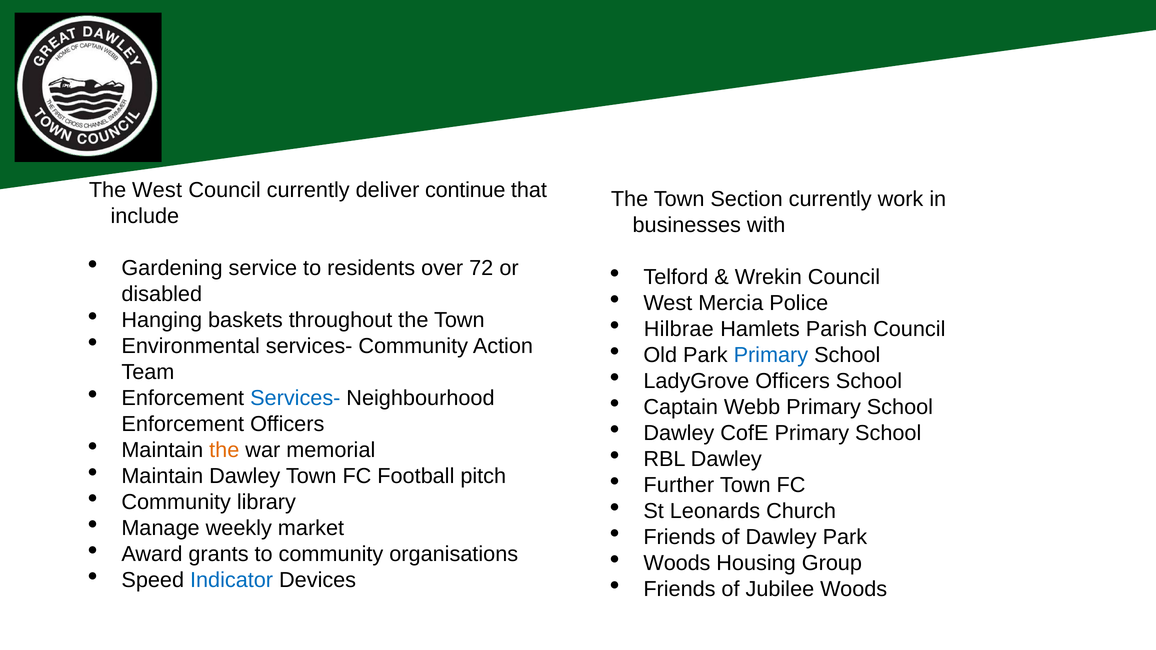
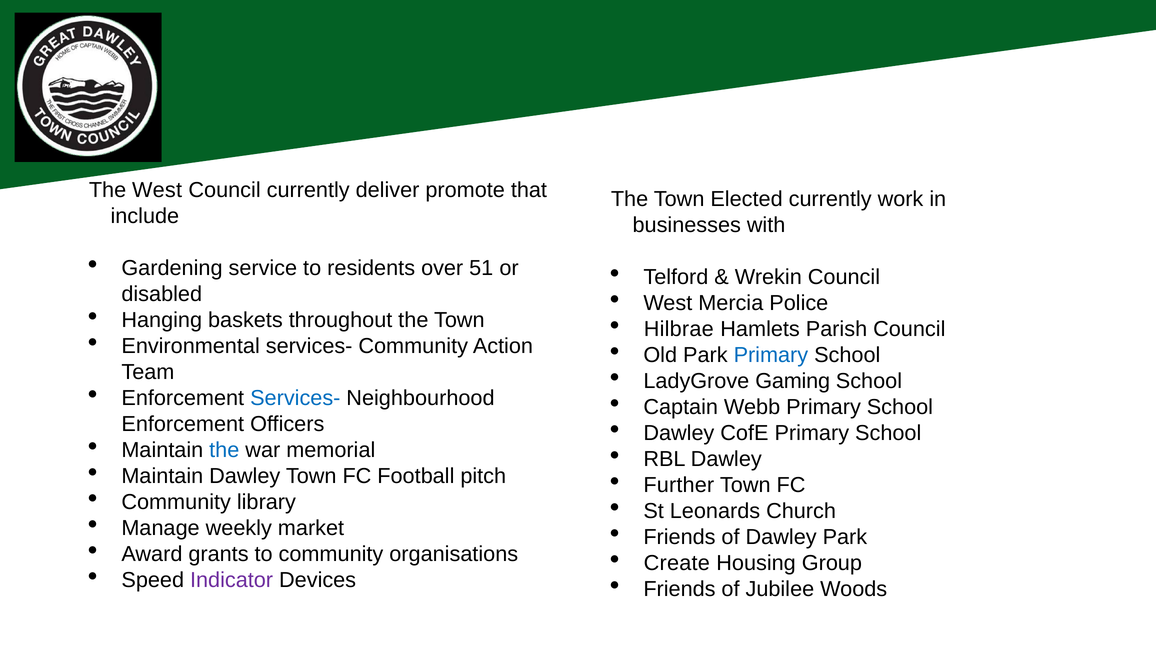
continue: continue -> promote
Section: Section -> Elected
72: 72 -> 51
LadyGrove Officers: Officers -> Gaming
the at (224, 450) colour: orange -> blue
Woods at (677, 564): Woods -> Create
Indicator colour: blue -> purple
